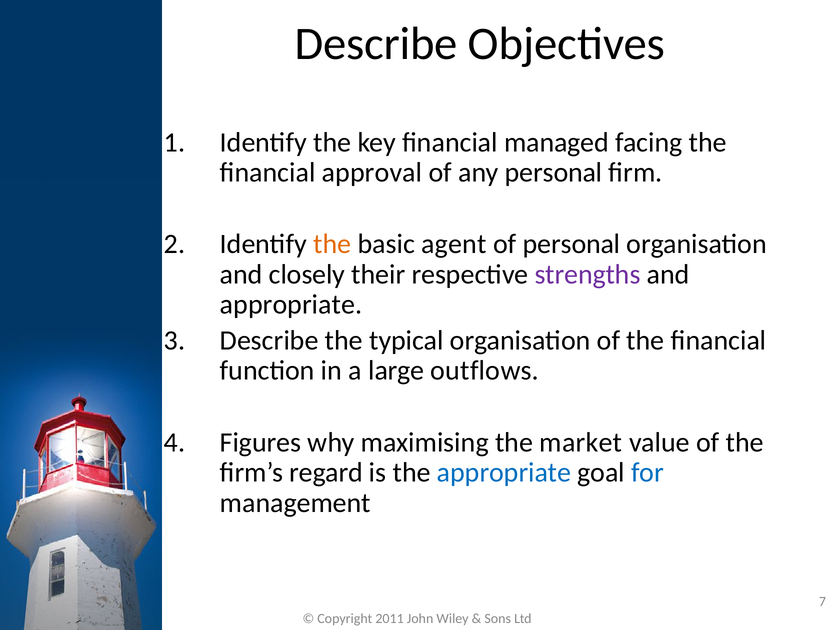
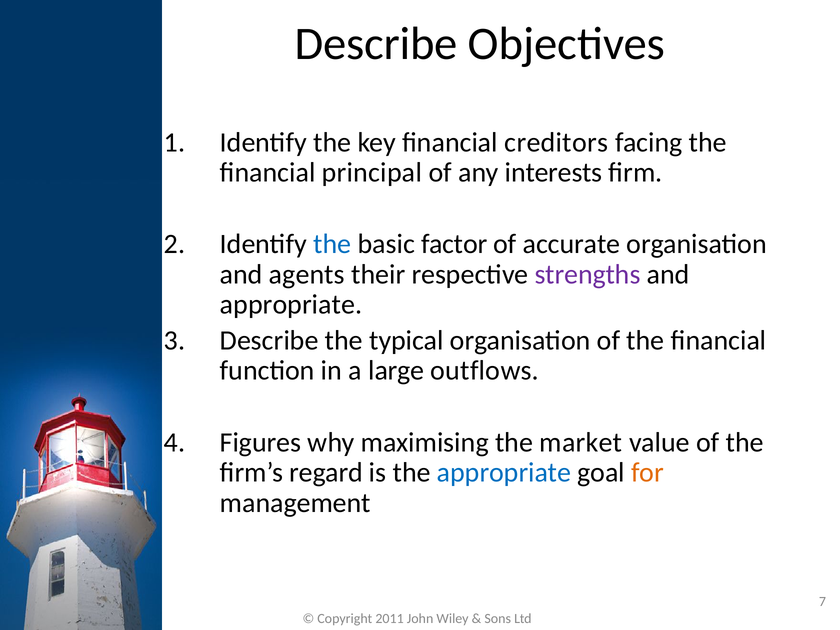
managed: managed -> creditors
approval: approval -> principal
any personal: personal -> interests
the at (332, 244) colour: orange -> blue
agent: agent -> factor
of personal: personal -> accurate
closely: closely -> agents
for colour: blue -> orange
